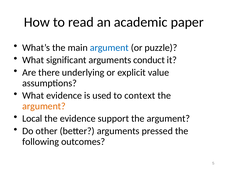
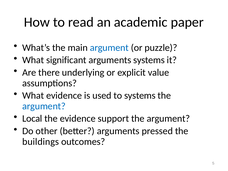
arguments conduct: conduct -> systems
to context: context -> systems
argument at (44, 106) colour: orange -> blue
following: following -> buildings
